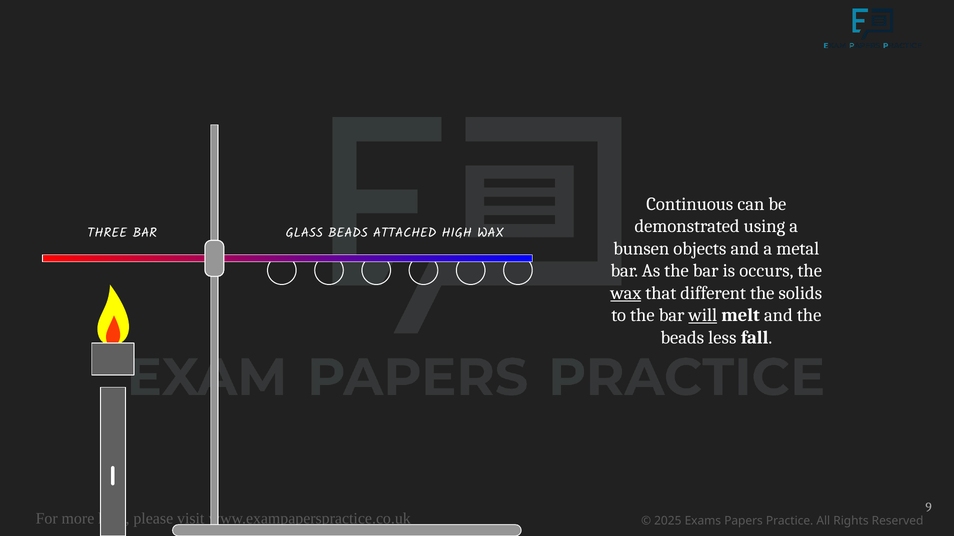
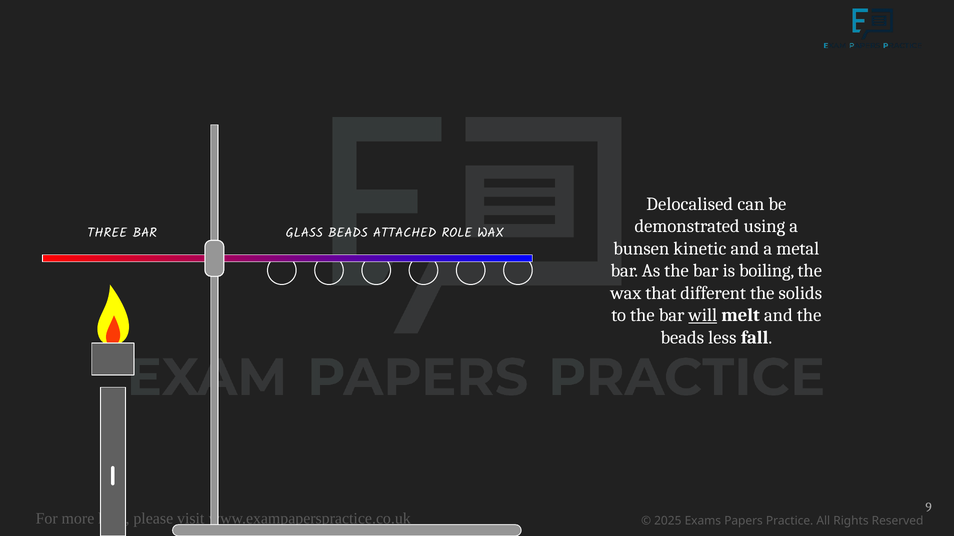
Continuous: Continuous -> Delocalised
HIGH: HIGH -> ROLE
objects: objects -> kinetic
occurs: occurs -> boiling
wax at (626, 293) underline: present -> none
